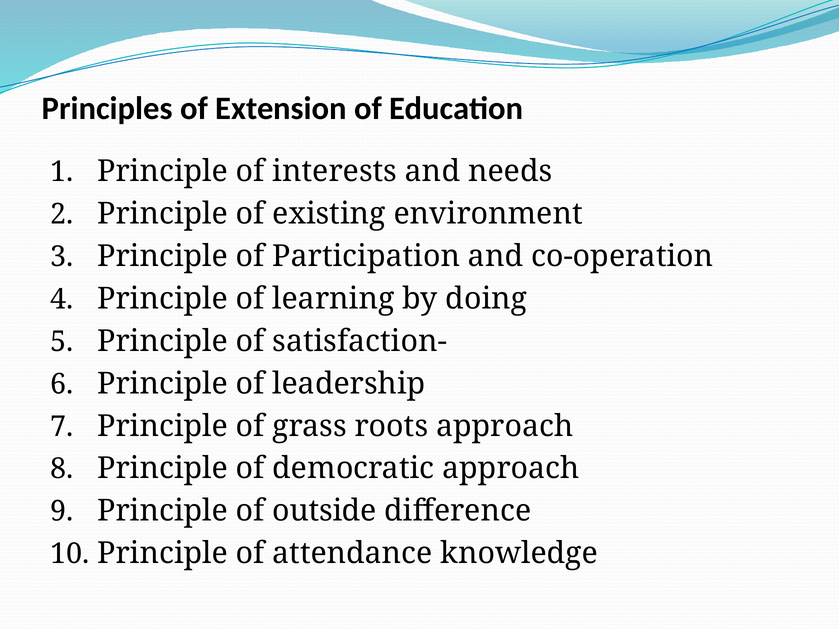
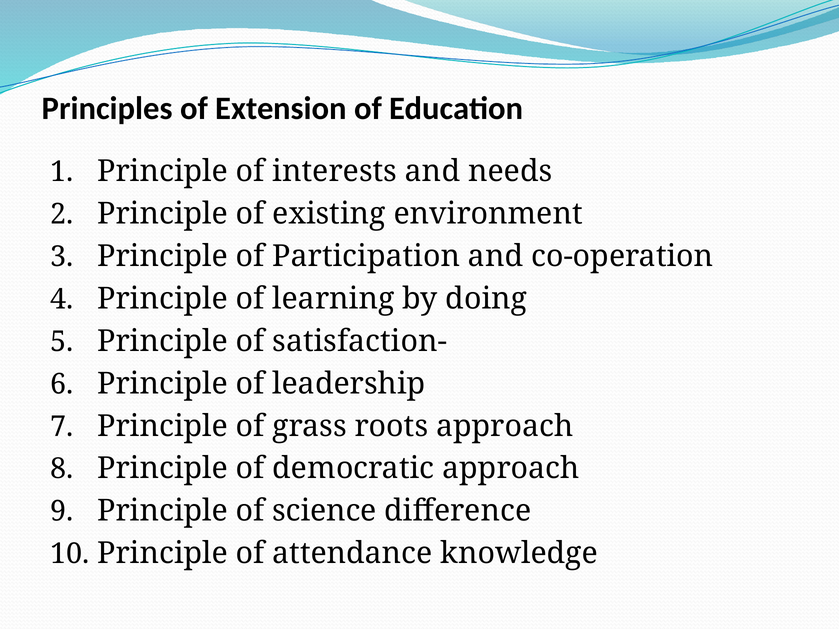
outside: outside -> science
